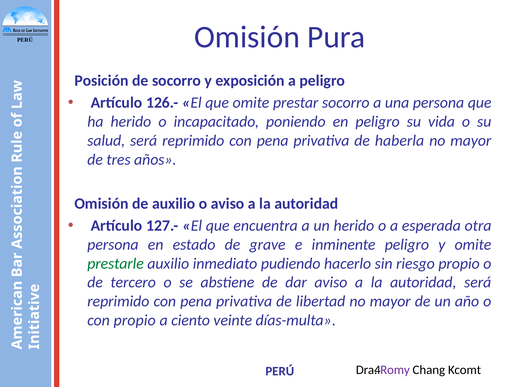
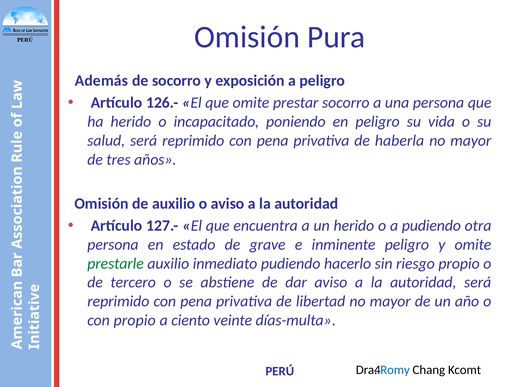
Posición: Posición -> Además
a esperada: esperada -> pudiendo
Romy colour: purple -> blue
